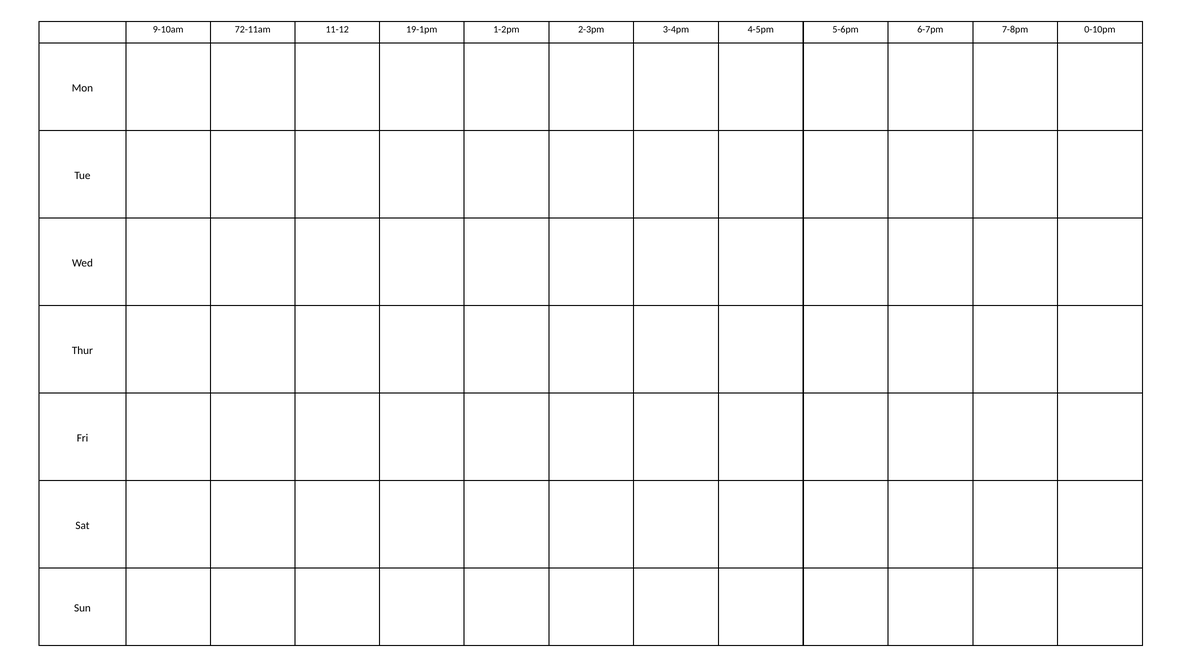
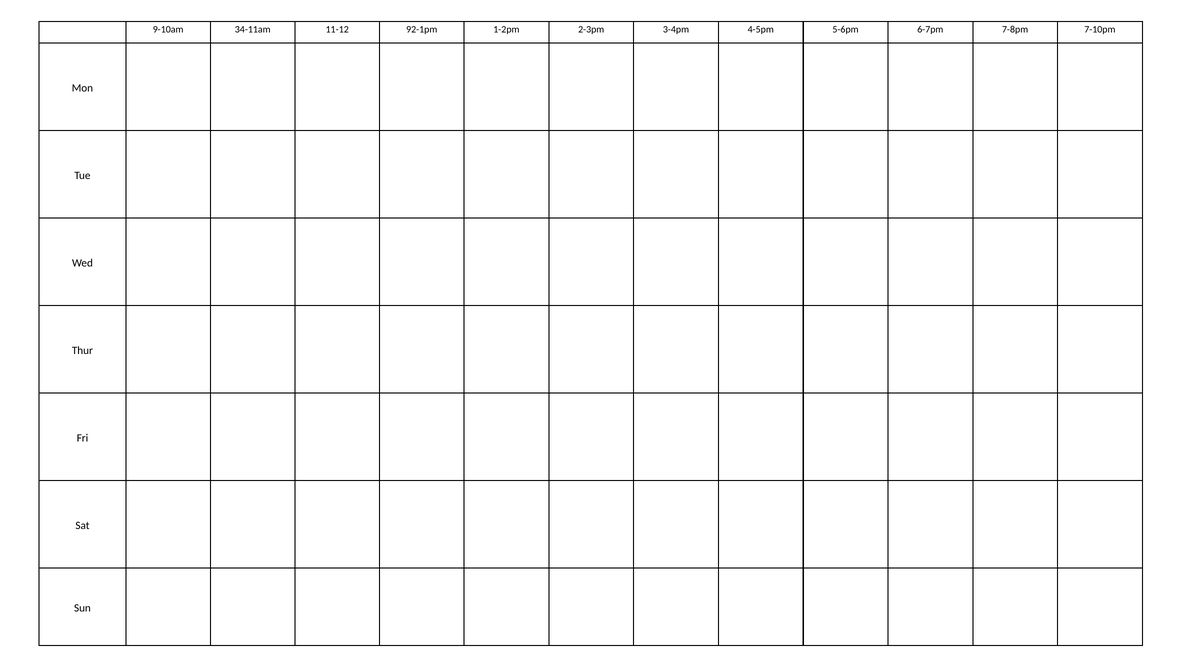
72-11am: 72-11am -> 34-11am
19-1pm: 19-1pm -> 92-1pm
0-10pm: 0-10pm -> 7-10pm
